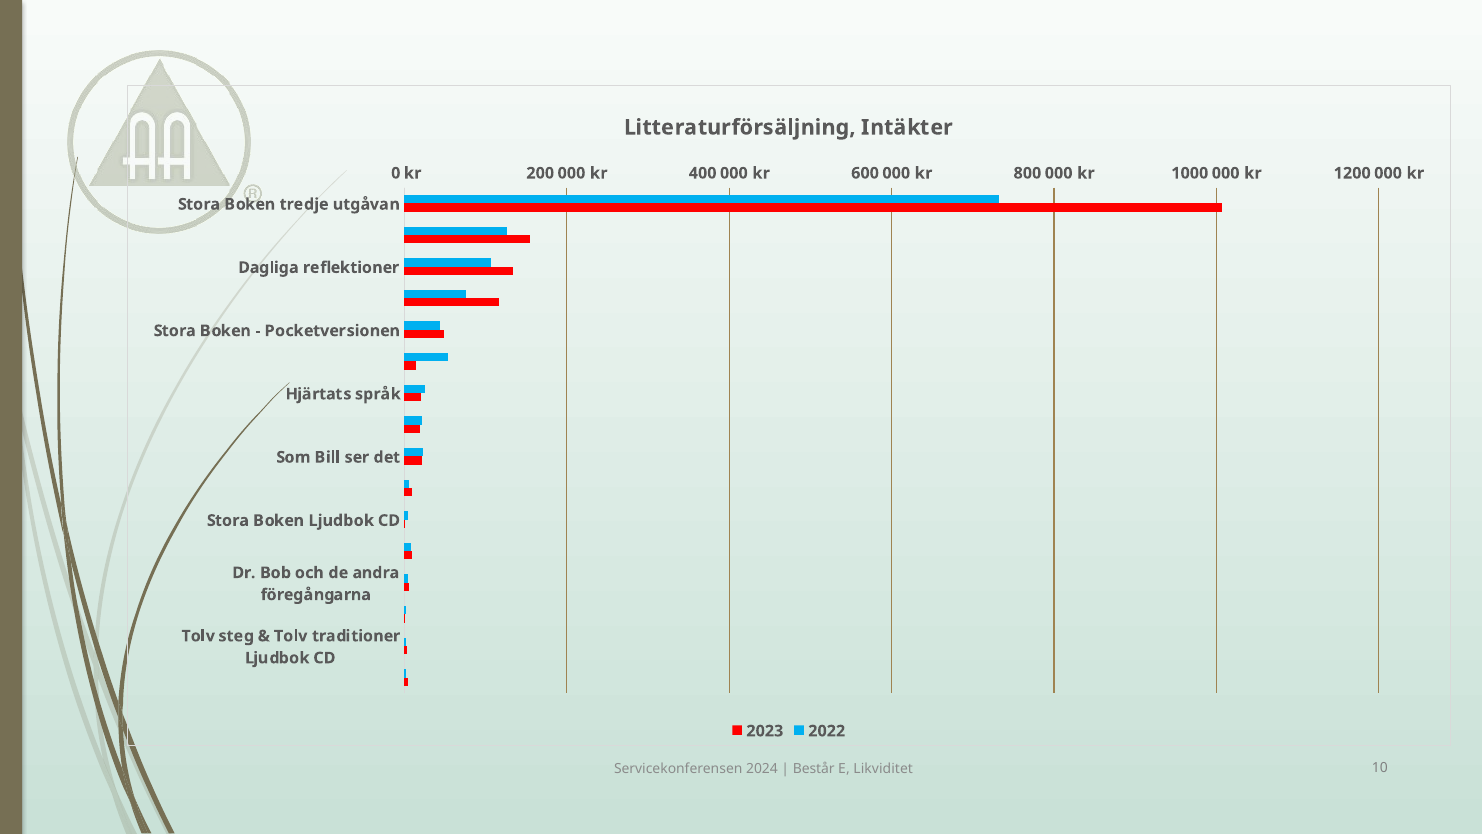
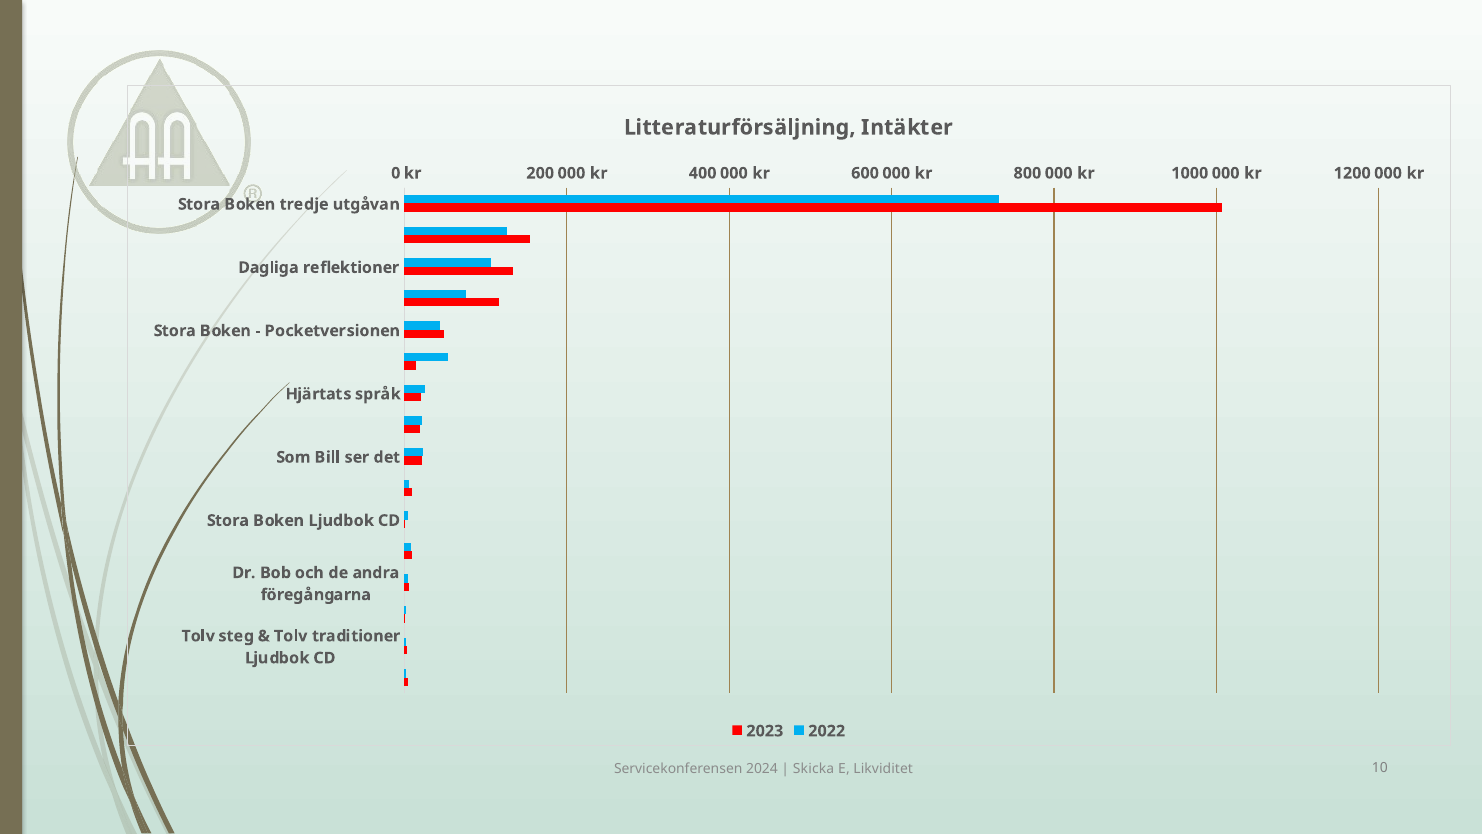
Består: Består -> Skicka
